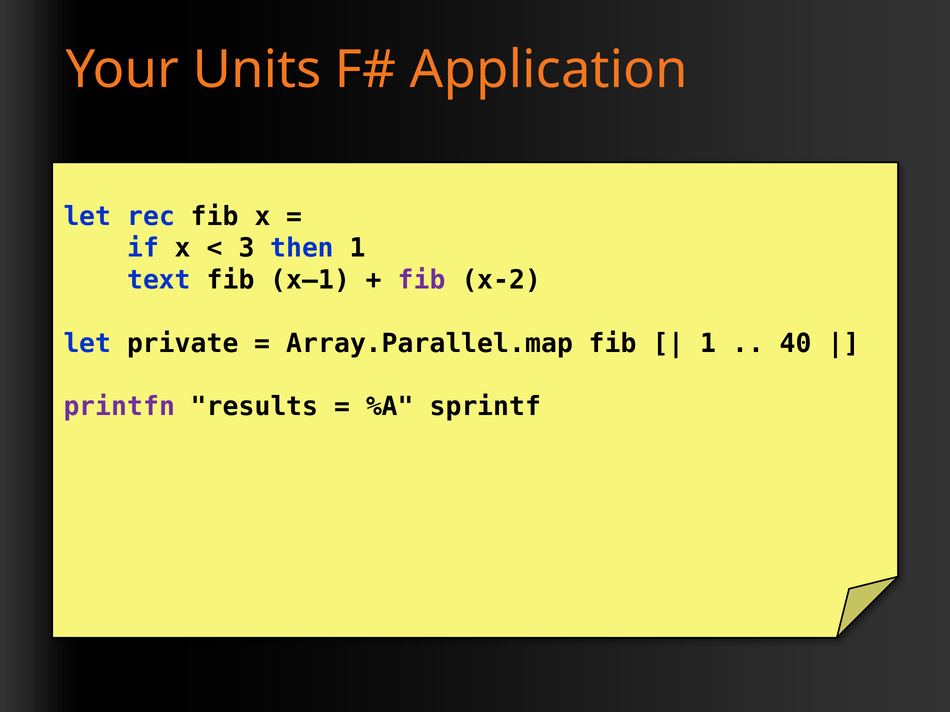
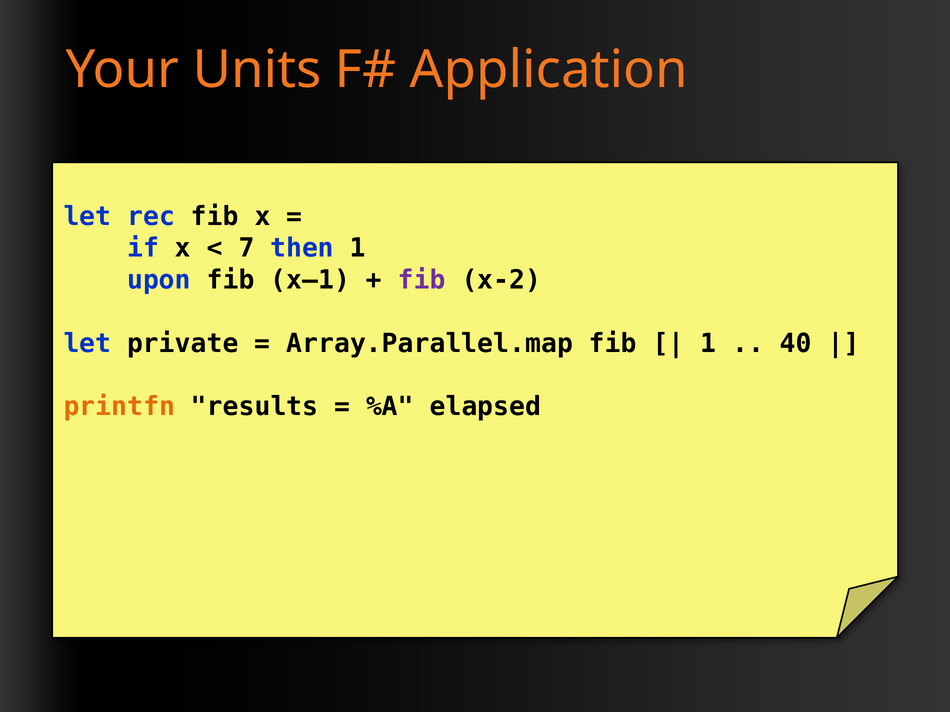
3: 3 -> 7
text: text -> upon
printfn colour: purple -> orange
sprintf: sprintf -> elapsed
